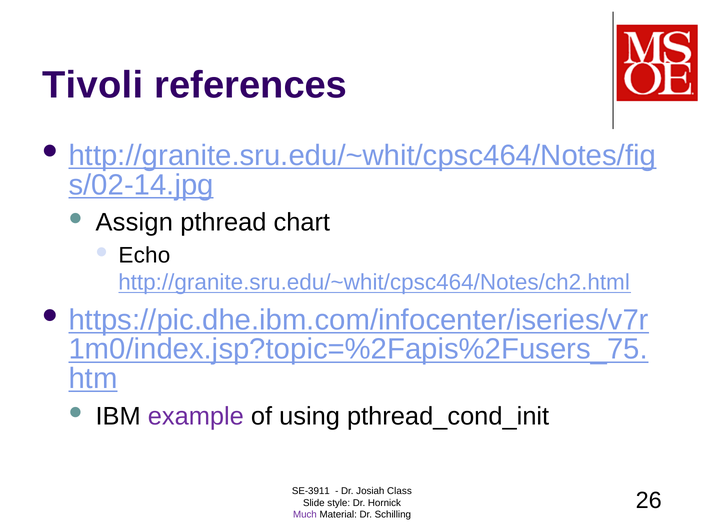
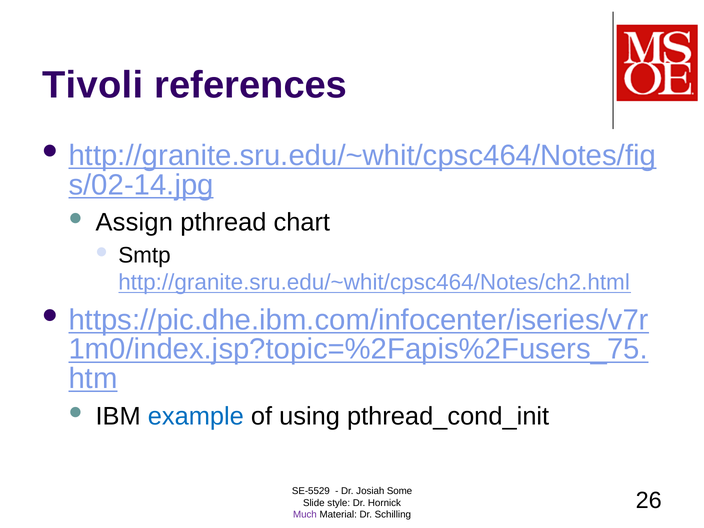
Echo: Echo -> Smtp
example colour: purple -> blue
SE-3911: SE-3911 -> SE-5529
Class: Class -> Some
